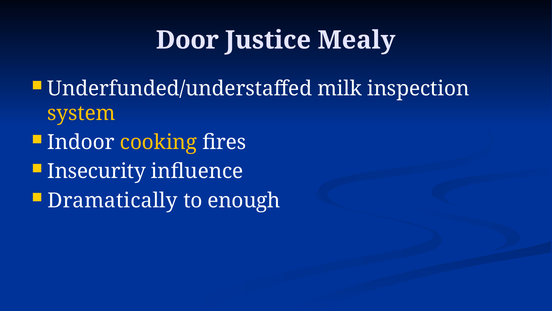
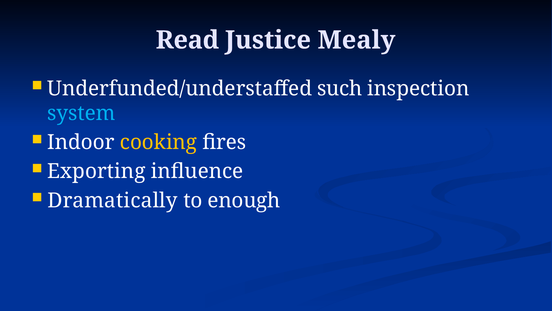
Door: Door -> Read
milk: milk -> such
system colour: yellow -> light blue
Insecurity: Insecurity -> Exporting
